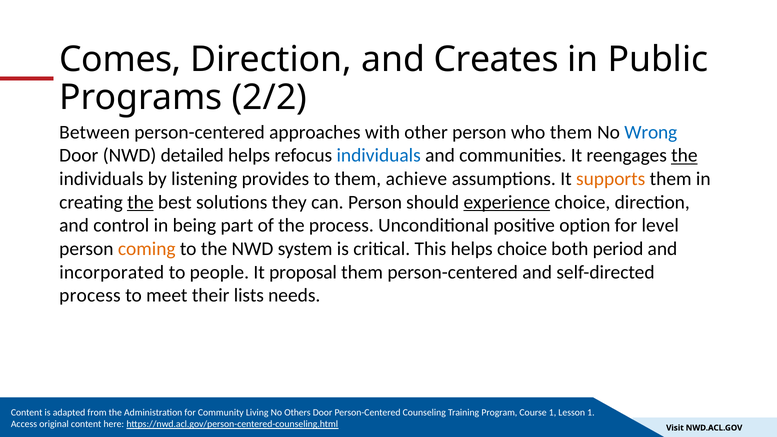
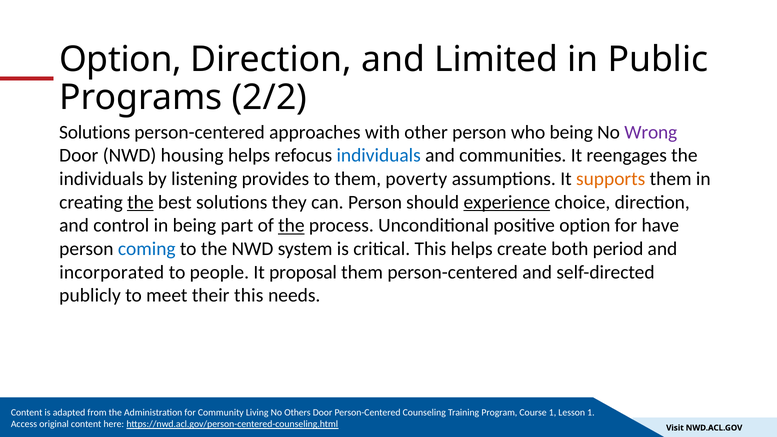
Comes at (120, 59): Comes -> Option
Creates: Creates -> Limited
Between at (95, 132): Between -> Solutions
who them: them -> being
Wrong colour: blue -> purple
detailed: detailed -> housing
the at (684, 156) underline: present -> none
achieve: achieve -> poverty
the at (291, 226) underline: none -> present
level: level -> have
coming colour: orange -> blue
helps choice: choice -> create
process at (90, 295): process -> publicly
their lists: lists -> this
